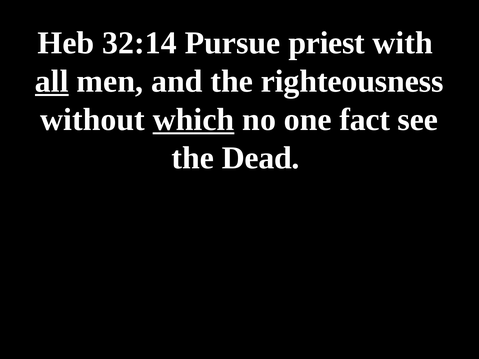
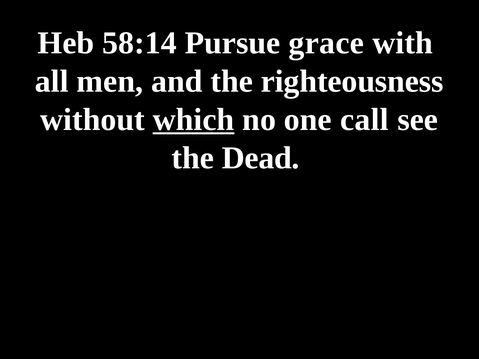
32:14: 32:14 -> 58:14
priest: priest -> grace
all underline: present -> none
fact: fact -> call
